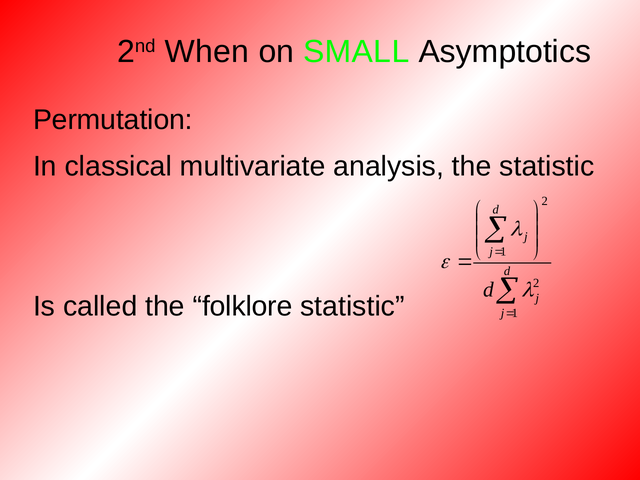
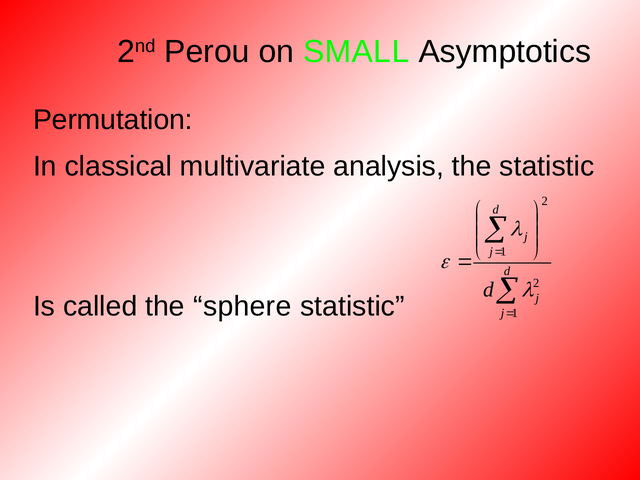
When: When -> Perou
folklore: folklore -> sphere
